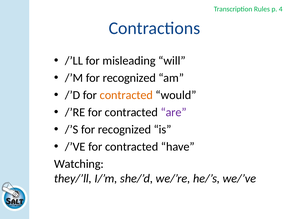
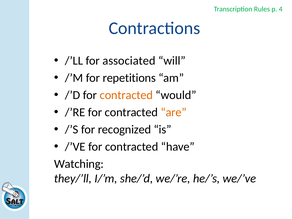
misleading: misleading -> associated
/’M for recognized: recognized -> repetitions
are colour: purple -> orange
